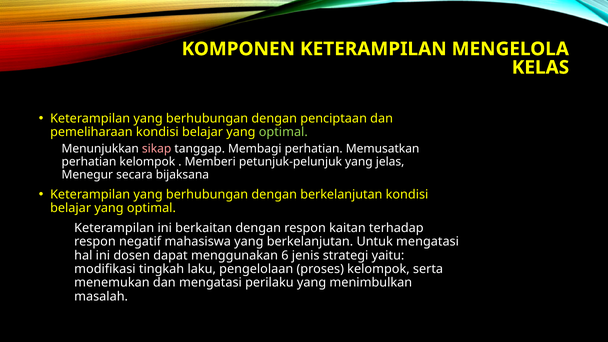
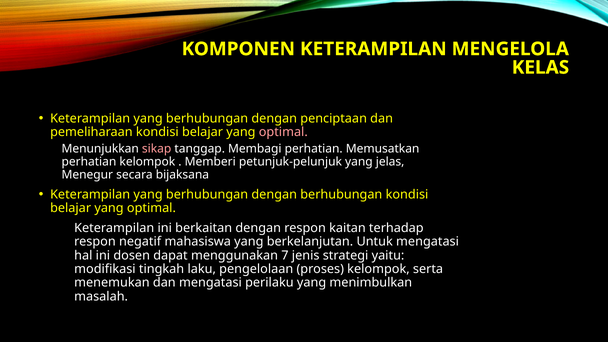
optimal at (283, 132) colour: light green -> pink
dengan berkelanjutan: berkelanjutan -> berhubungan
6: 6 -> 7
